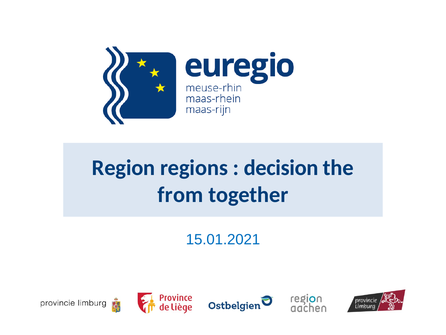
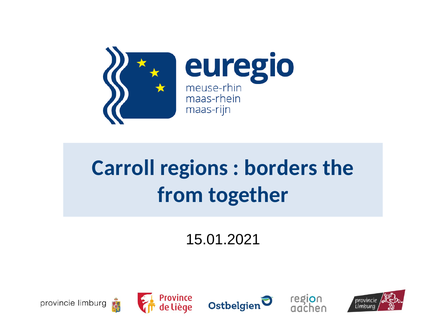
Region: Region -> Carroll
decision: decision -> borders
15.01.2021 colour: blue -> black
